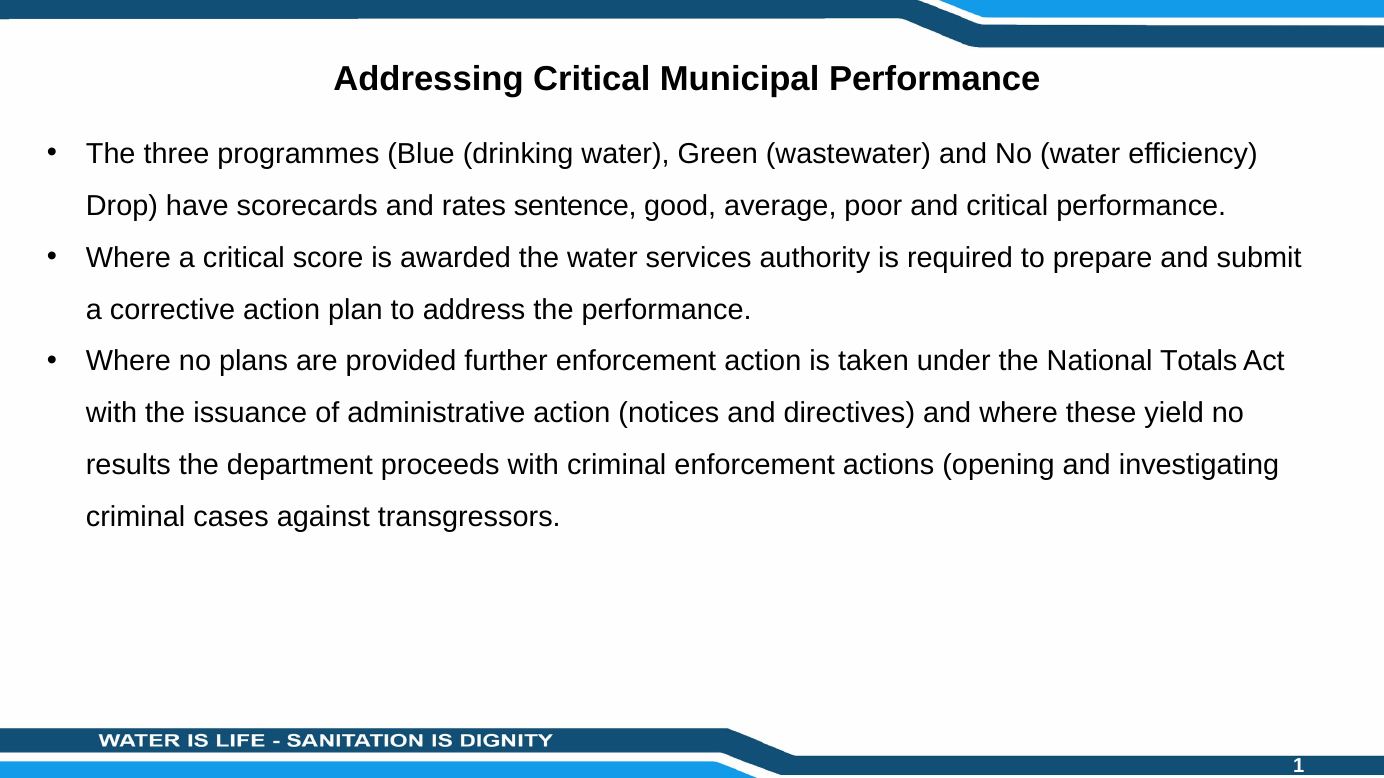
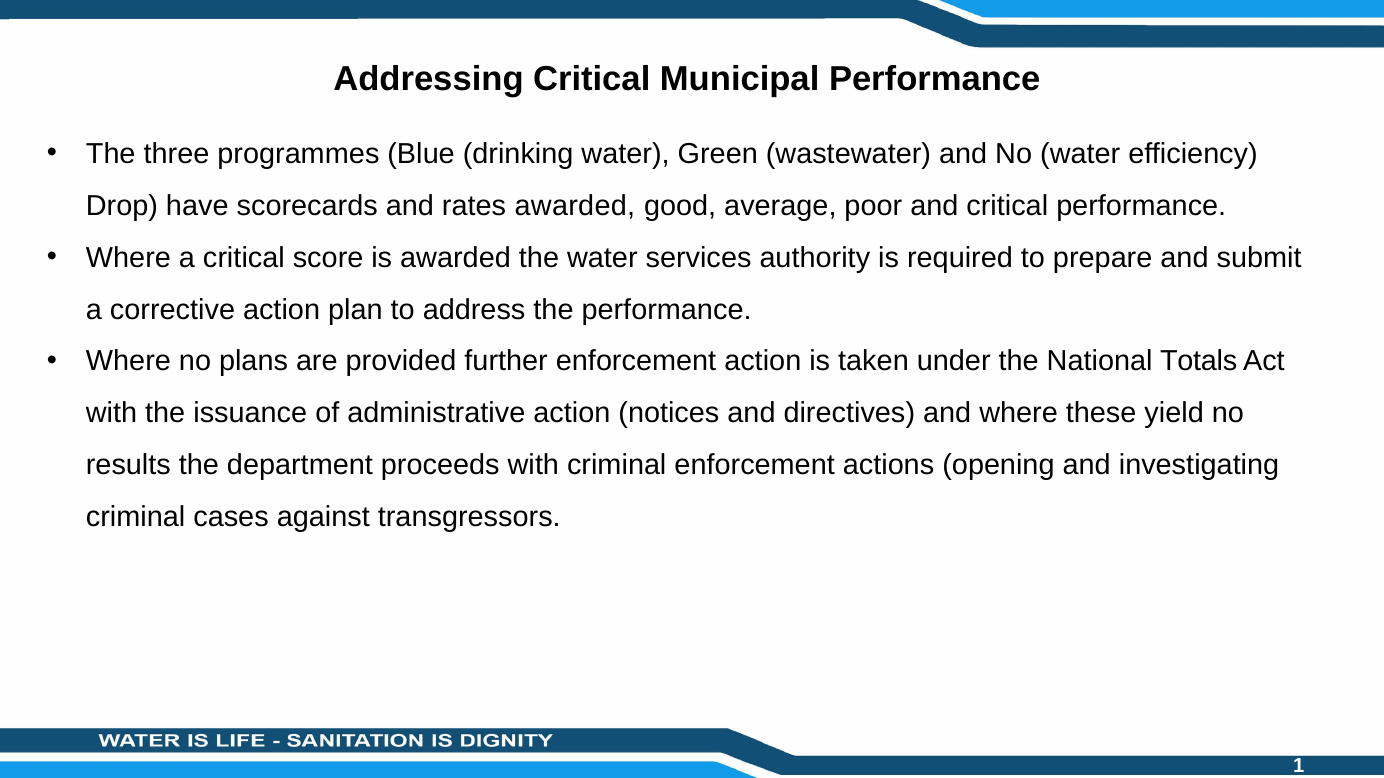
rates sentence: sentence -> awarded
